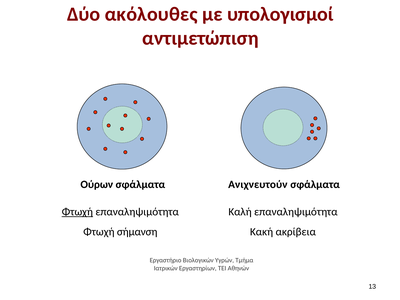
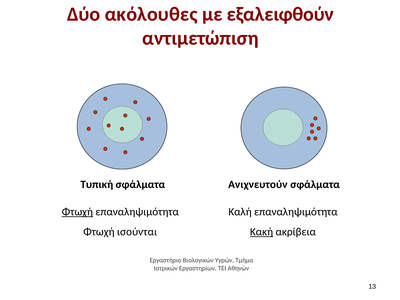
υπολογισμοί: υπολογισμοί -> εξαλειφθούν
Ούρων: Ούρων -> Τυπική
σήμανση: σήμανση -> ισούνται
Κακή underline: none -> present
